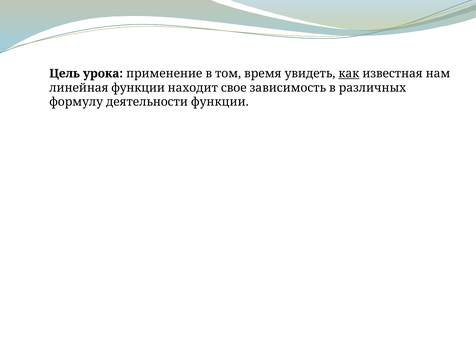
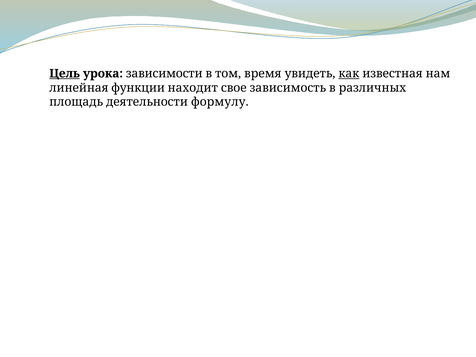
Цель underline: none -> present
применение: применение -> зависимости
формулу: формулу -> площадь
деятельности функции: функции -> формулу
